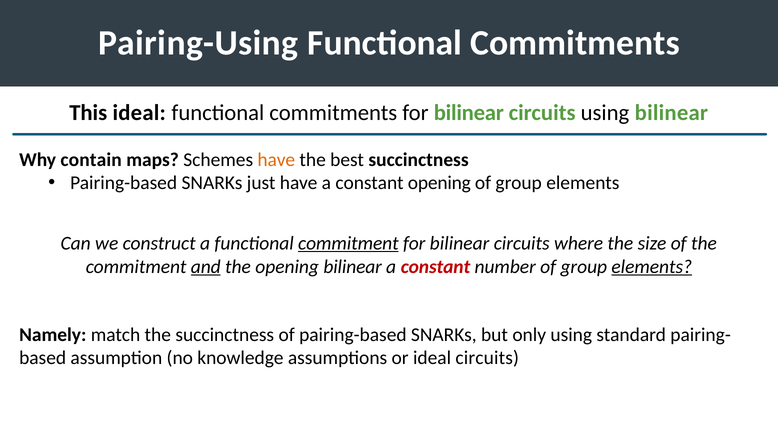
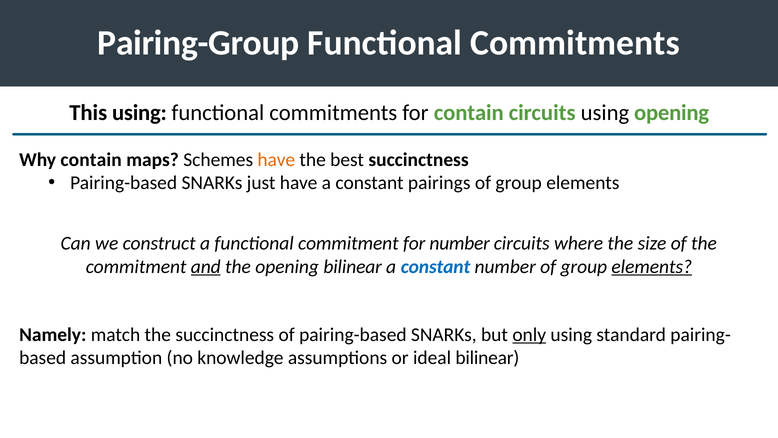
Pairing-Using: Pairing-Using -> Pairing-Group
This ideal: ideal -> using
commitments for bilinear: bilinear -> contain
using bilinear: bilinear -> opening
constant opening: opening -> pairings
commitment at (348, 243) underline: present -> none
bilinear at (460, 243): bilinear -> number
constant at (436, 266) colour: red -> blue
only underline: none -> present
ideal circuits: circuits -> bilinear
